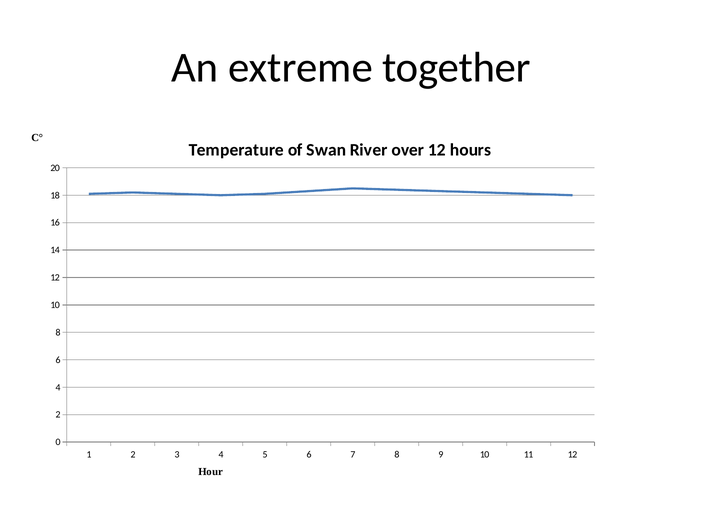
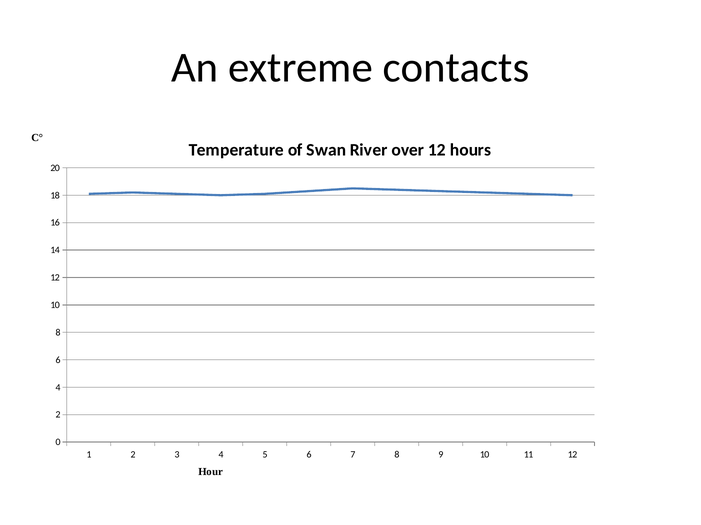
together: together -> contacts
